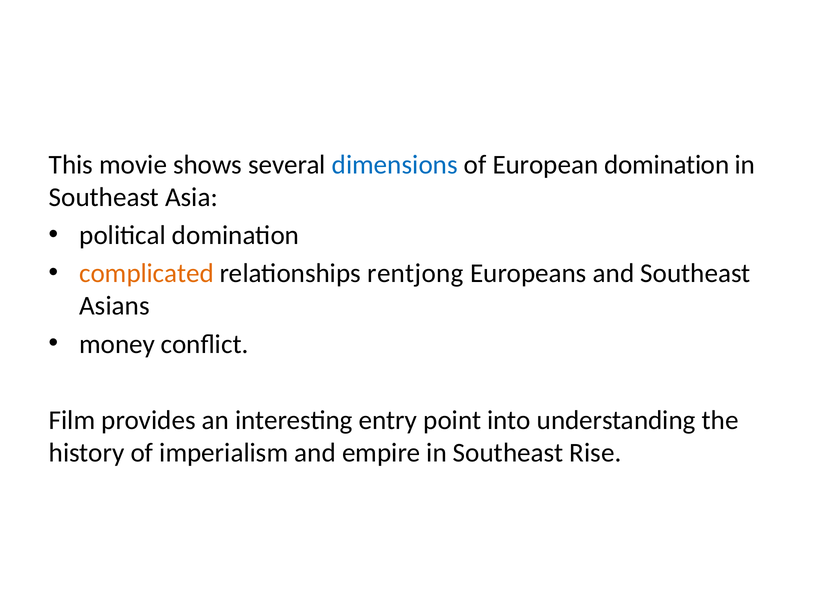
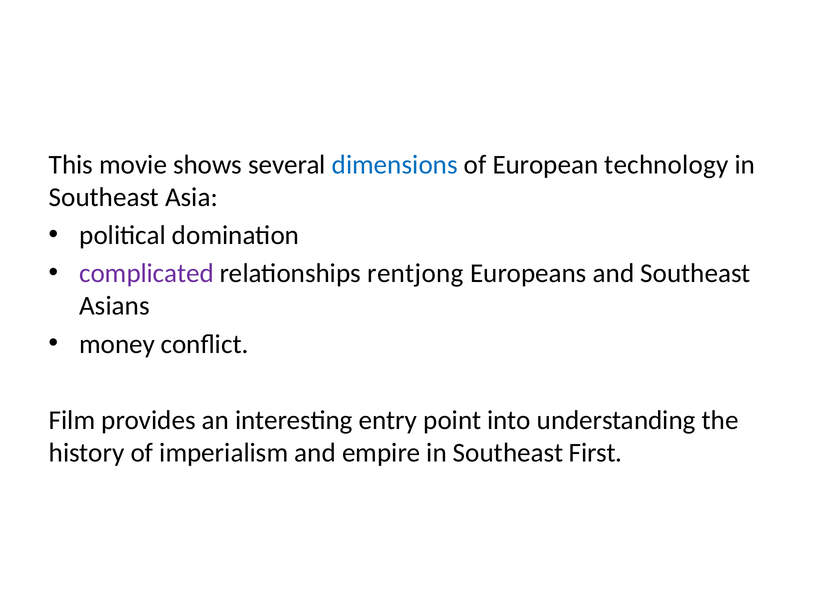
European domination: domination -> technology
complicated colour: orange -> purple
Rise: Rise -> First
